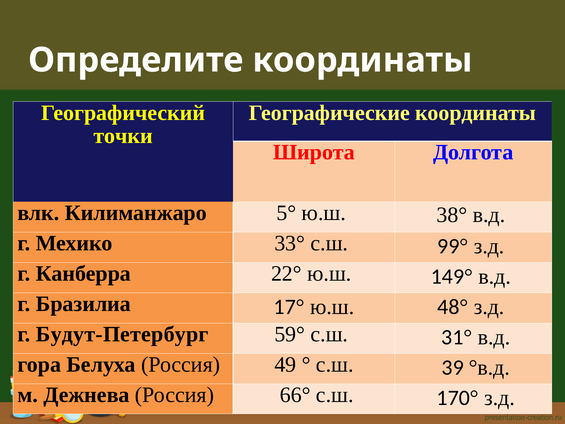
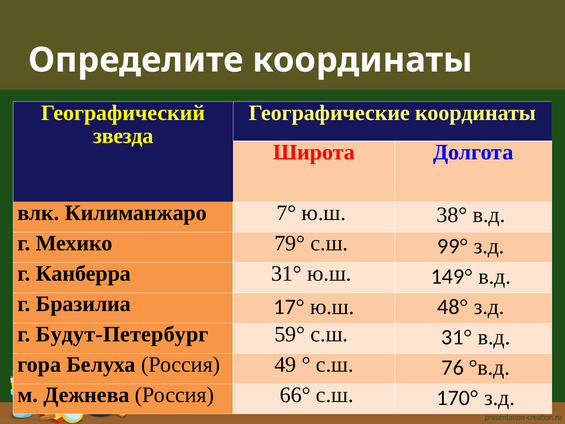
точки: точки -> звезда
5°: 5° -> 7°
33°: 33° -> 79°
Канберра 22°: 22° -> 31°
39: 39 -> 76
